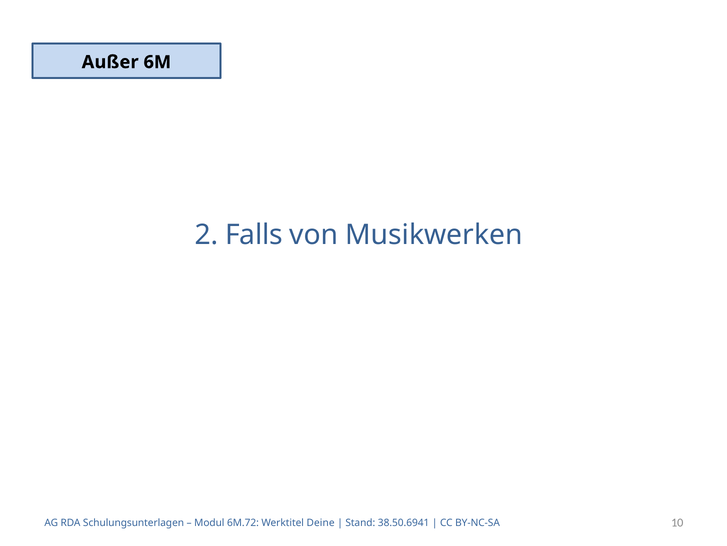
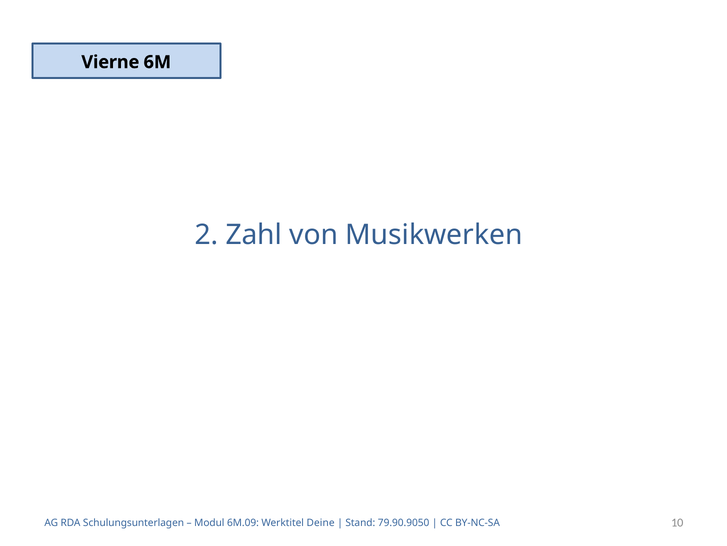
Außer: Außer -> Vierne
Falls: Falls -> Zahl
6M.72: 6M.72 -> 6M.09
38.50.6941: 38.50.6941 -> 79.90.9050
